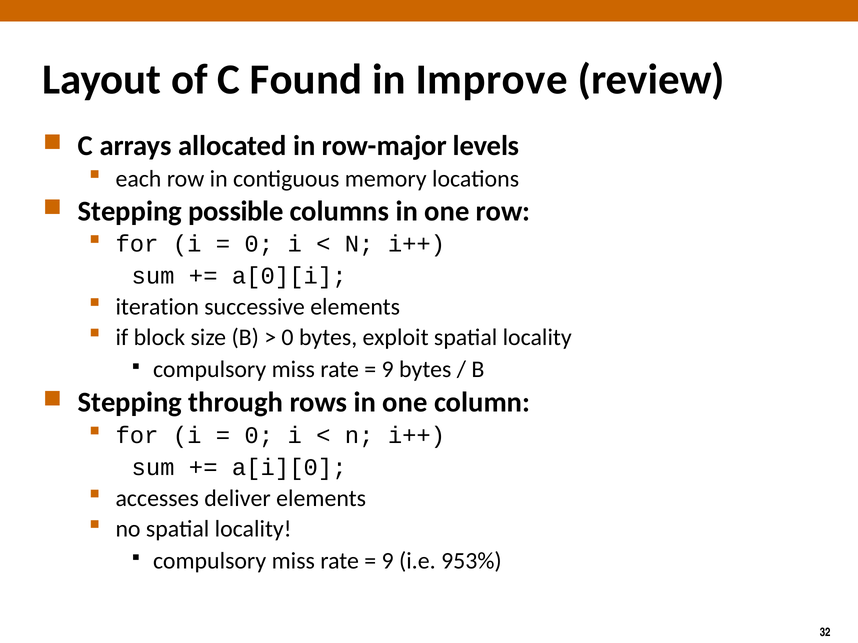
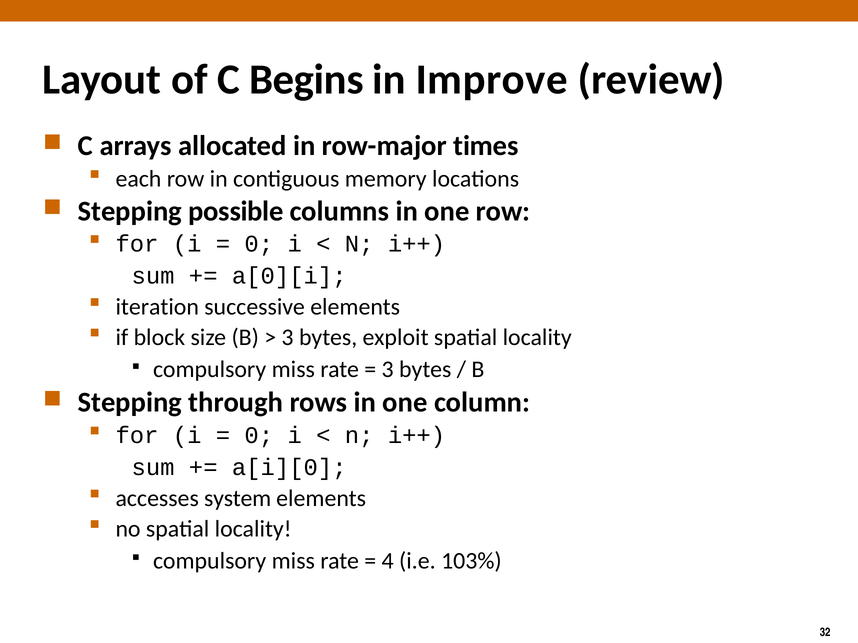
Found: Found -> Begins
levels: levels -> times
0 at (288, 338): 0 -> 3
9 at (388, 370): 9 -> 3
deliver: deliver -> system
9 at (388, 561): 9 -> 4
953%: 953% -> 103%
